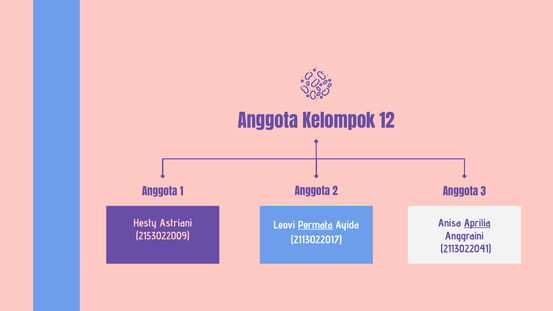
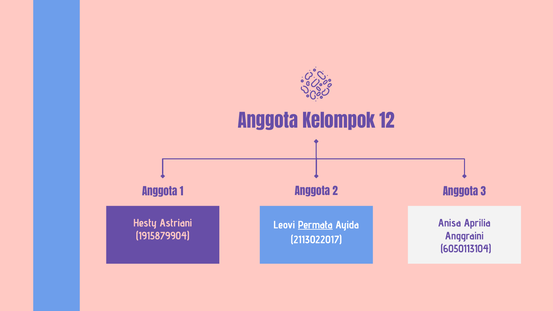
Aprilia underline: present -> none
2153022009: 2153022009 -> 1915879904
2113022041: 2113022041 -> 6050113104
